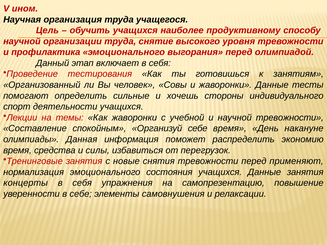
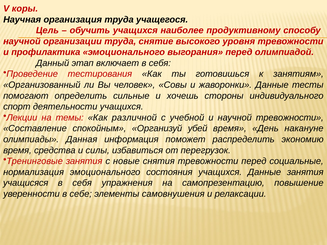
ином: ином -> коры
Как жаворонки: жаворонки -> различной
Организуй себе: себе -> убей
применяют: применяют -> социальные
концерты: концерты -> учащисяся
